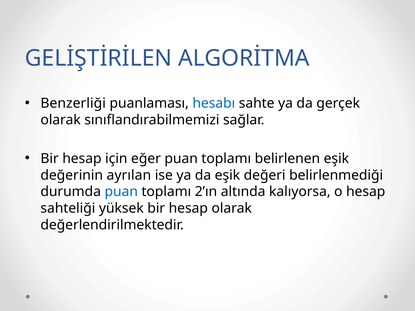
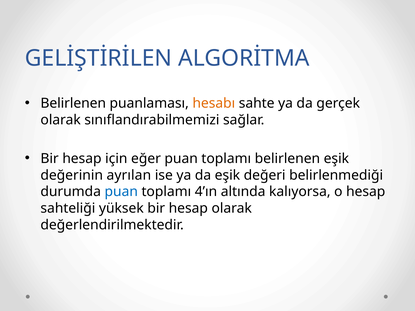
Benzerliği at (73, 103): Benzerliği -> Belirlenen
hesabı colour: blue -> orange
2’ın: 2’ın -> 4’ın
